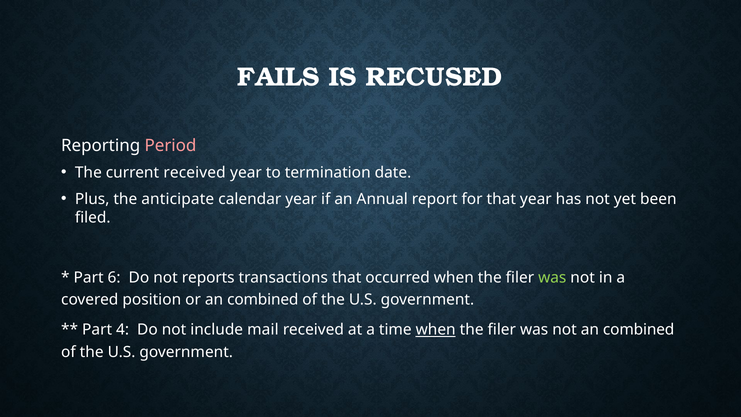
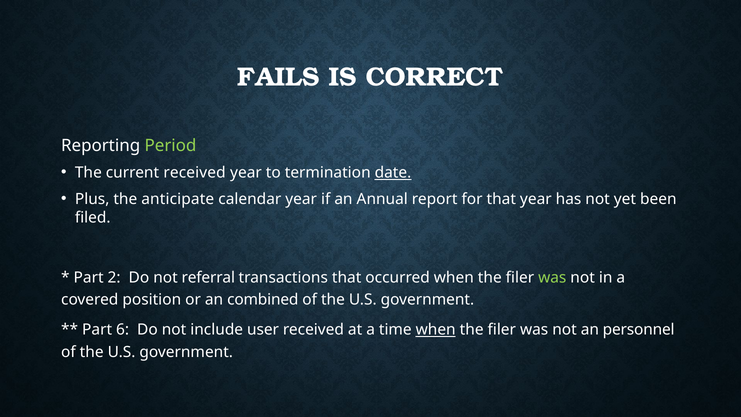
RECUSED: RECUSED -> CORRECT
Period colour: pink -> light green
date underline: none -> present
6: 6 -> 2
reports: reports -> referral
4: 4 -> 6
mail: mail -> user
not an combined: combined -> personnel
